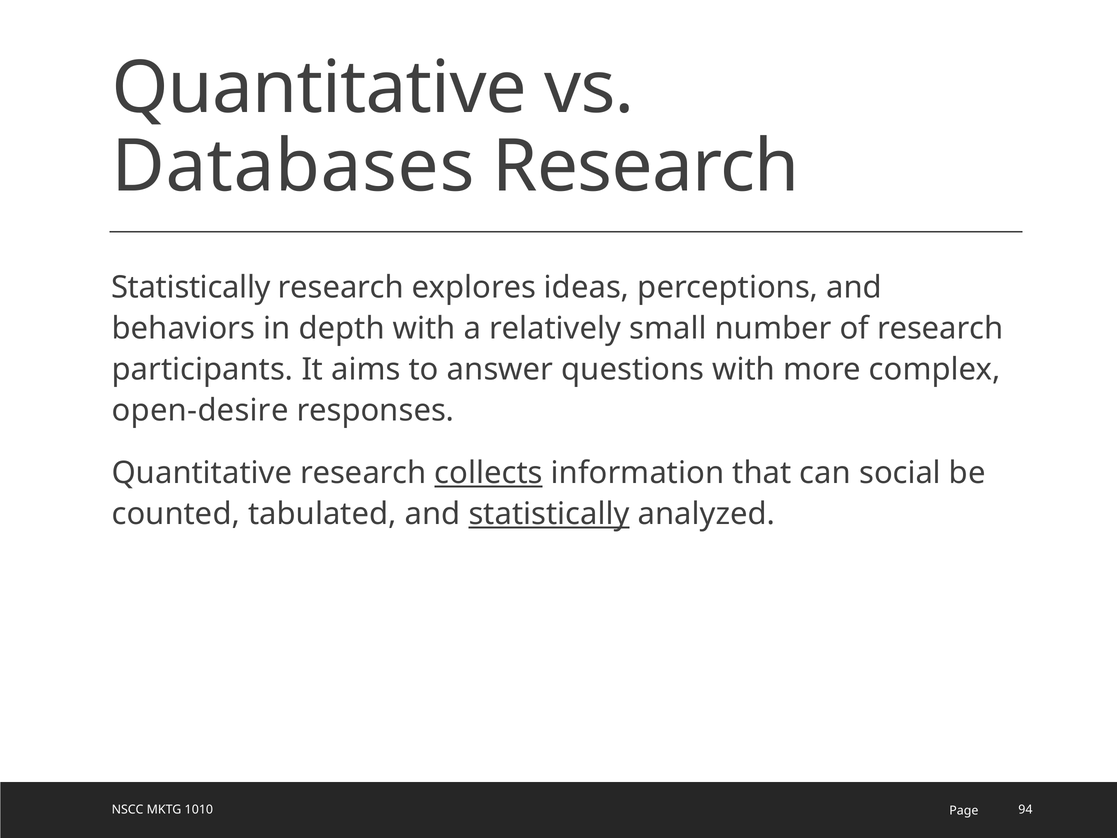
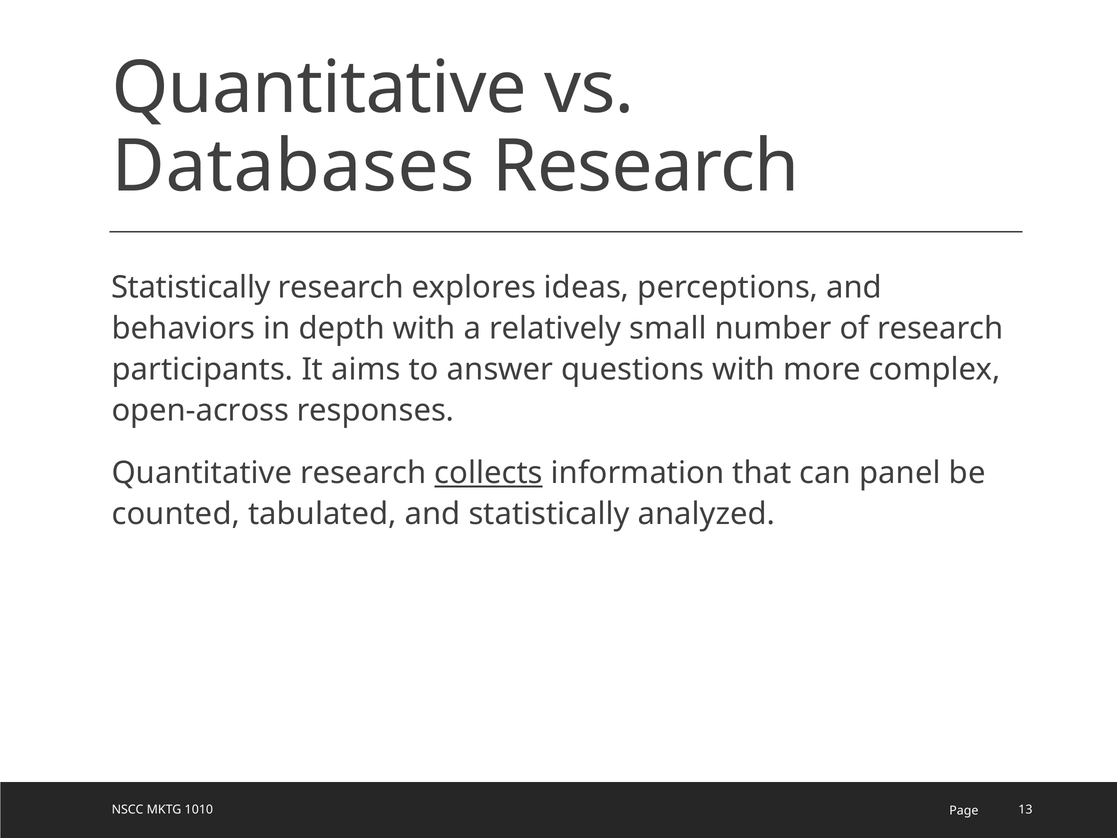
open-desire: open-desire -> open-across
social: social -> panel
statistically at (549, 514) underline: present -> none
94: 94 -> 13
